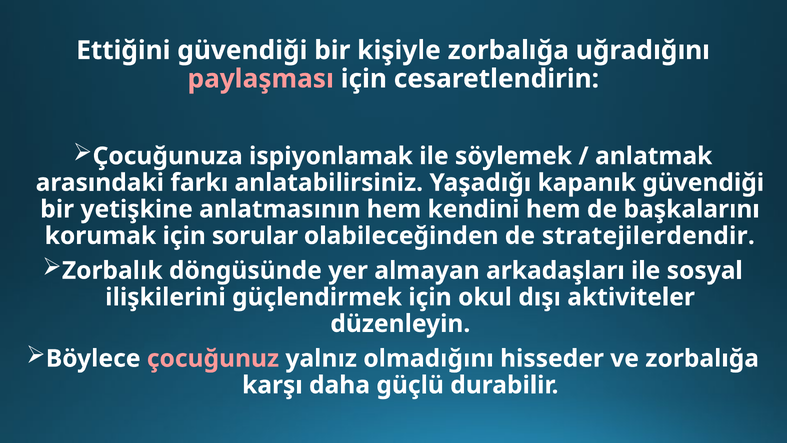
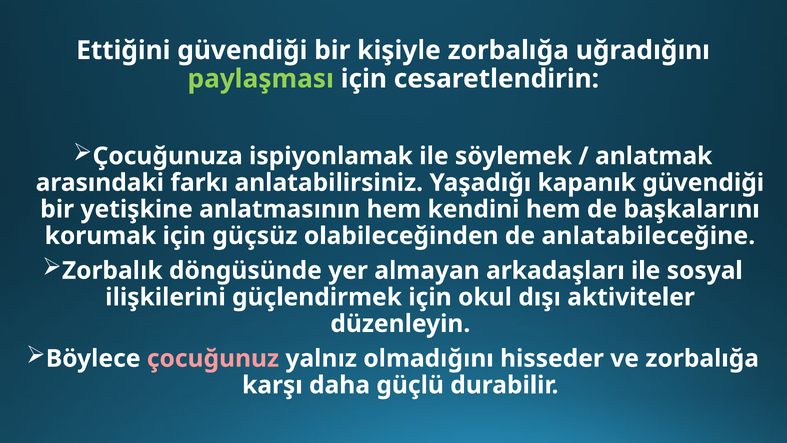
paylaşması colour: pink -> light green
sorular: sorular -> güçsüz
stratejilerdendir: stratejilerdendir -> anlatabileceğine
